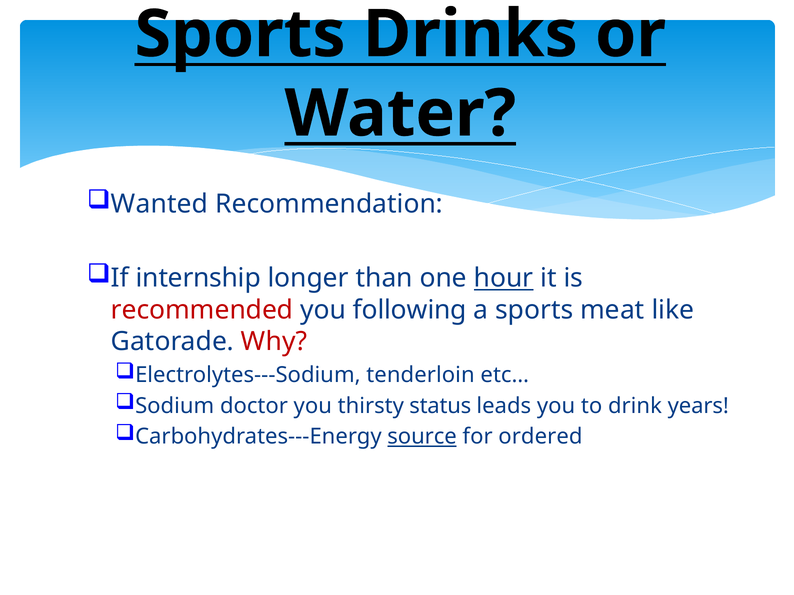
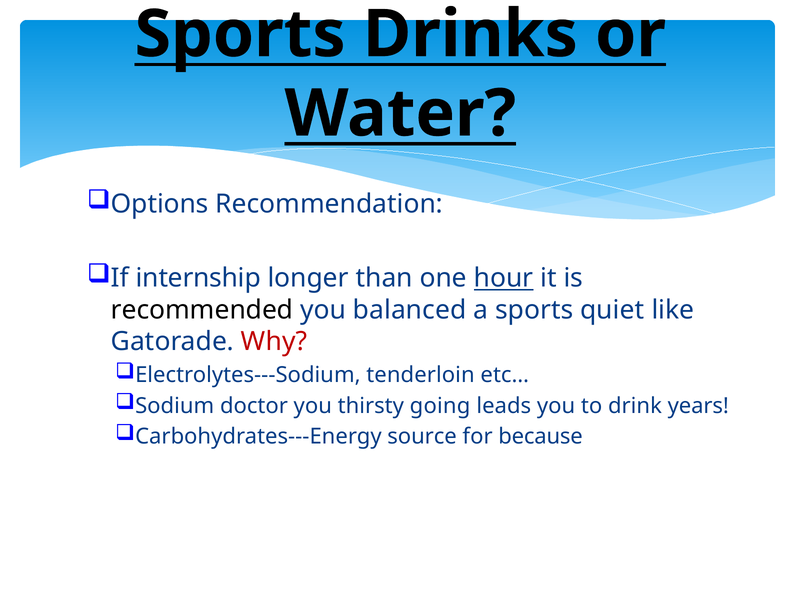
Wanted: Wanted -> Options
recommended colour: red -> black
following: following -> balanced
meat: meat -> quiet
status: status -> going
source underline: present -> none
ordered: ordered -> because
